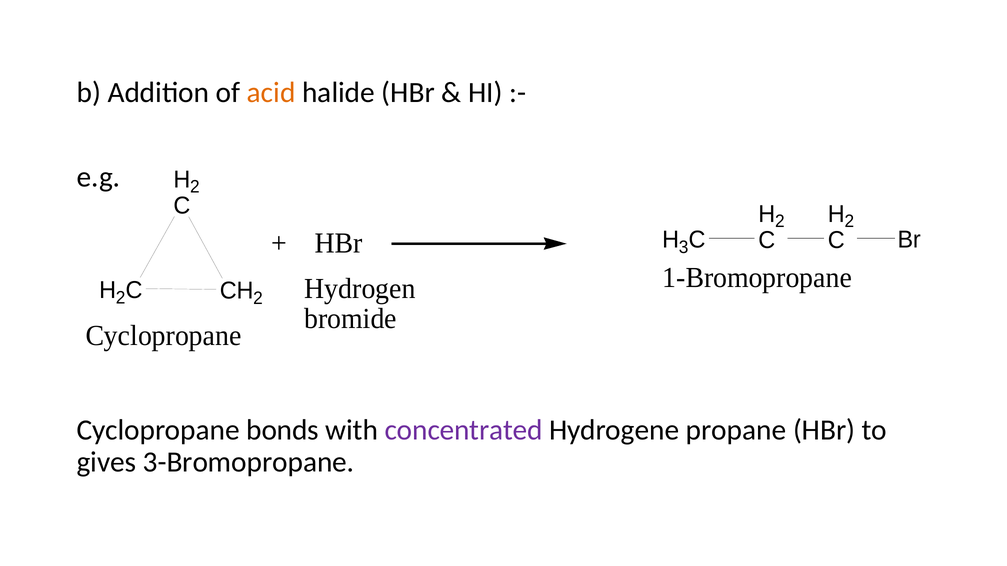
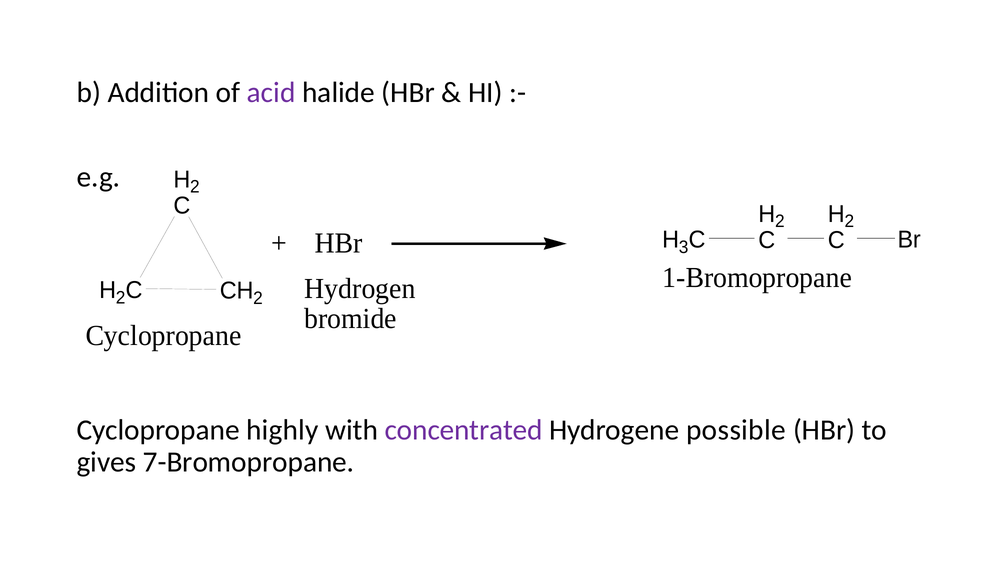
acid colour: orange -> purple
bonds: bonds -> highly
propane: propane -> possible
3-Bromopropane: 3-Bromopropane -> 7-Bromopropane
